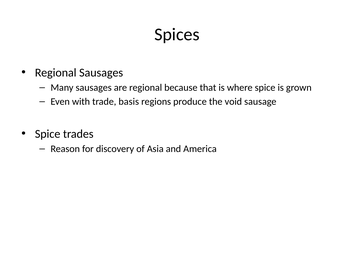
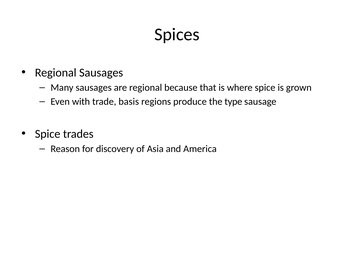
void: void -> type
